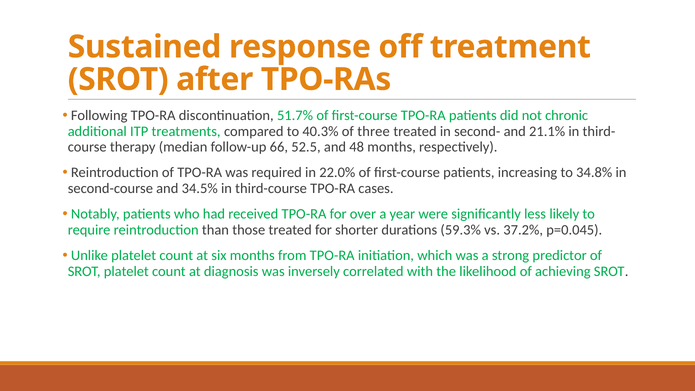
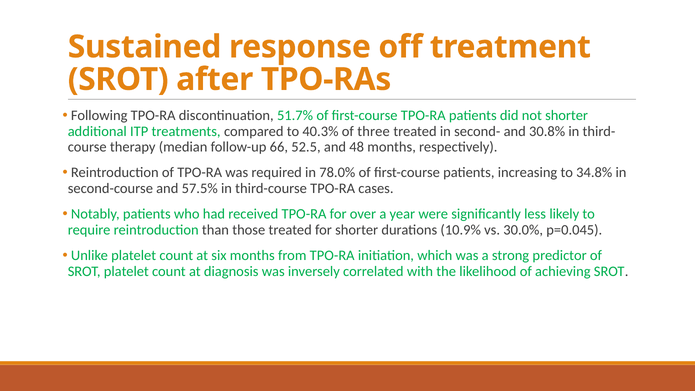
not chronic: chronic -> shorter
21.1%: 21.1% -> 30.8%
22.0%: 22.0% -> 78.0%
34.5%: 34.5% -> 57.5%
59.3%: 59.3% -> 10.9%
37.2%: 37.2% -> 30.0%
